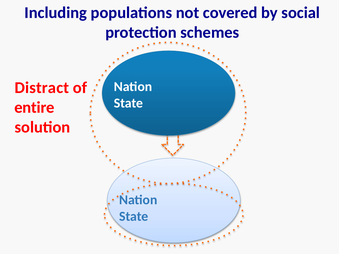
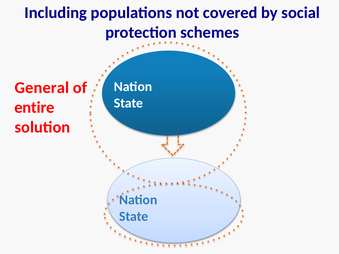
Distract: Distract -> General
